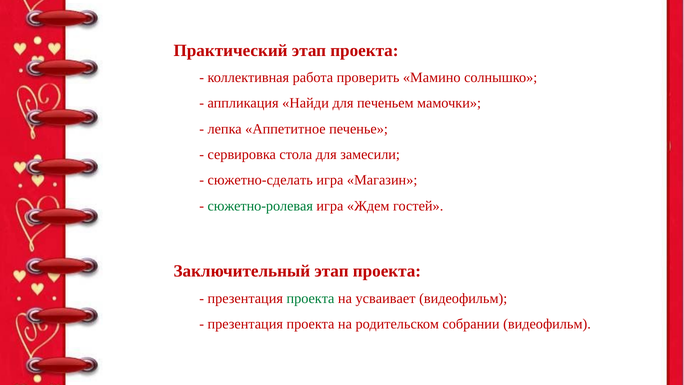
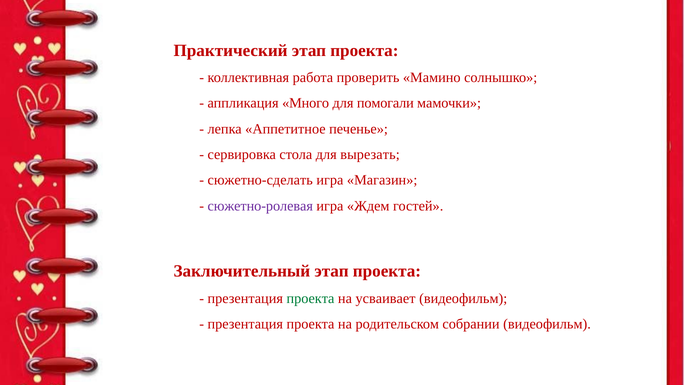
Найди: Найди -> Много
печеньем: печеньем -> помогали
замесили: замесили -> вырезать
сюжетно-ролевая colour: green -> purple
